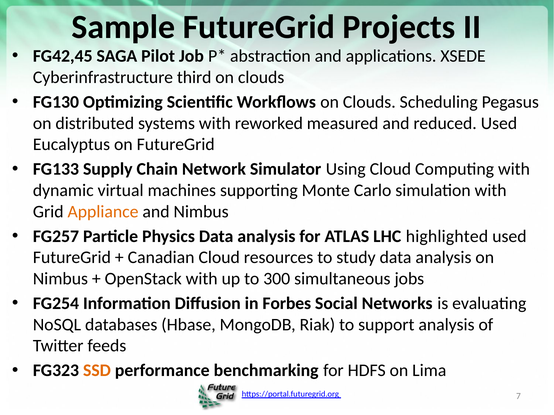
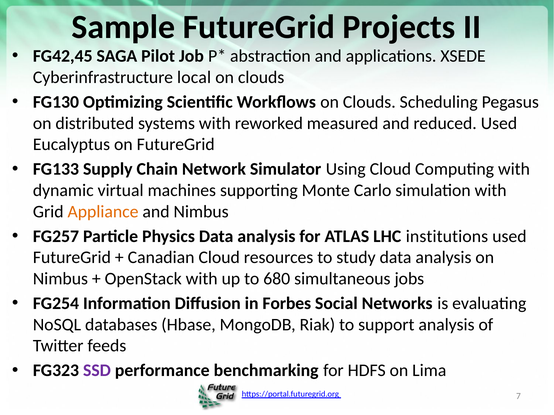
third: third -> local
highlighted: highlighted -> institutions
300: 300 -> 680
SSD colour: orange -> purple
